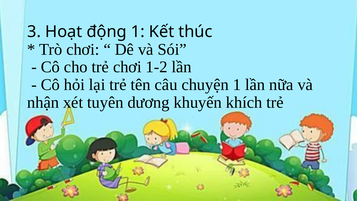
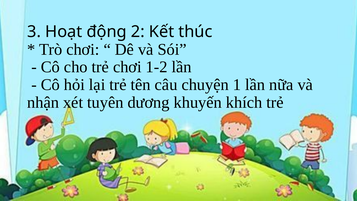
động 1: 1 -> 2
